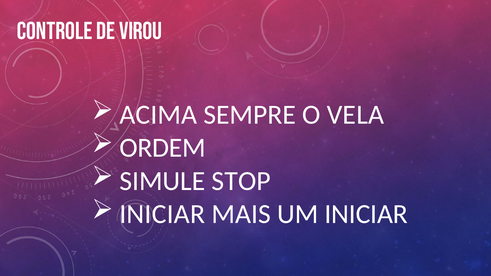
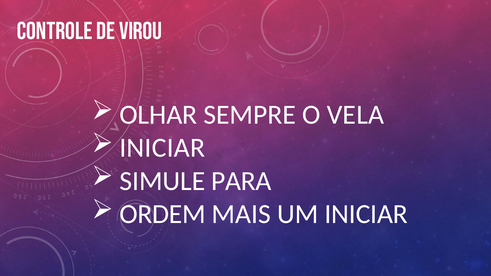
ACIMA: ACIMA -> OLHAR
ORDEM at (163, 148): ORDEM -> INICIAR
STOP: STOP -> PARA
INICIAR at (162, 214): INICIAR -> ORDEM
